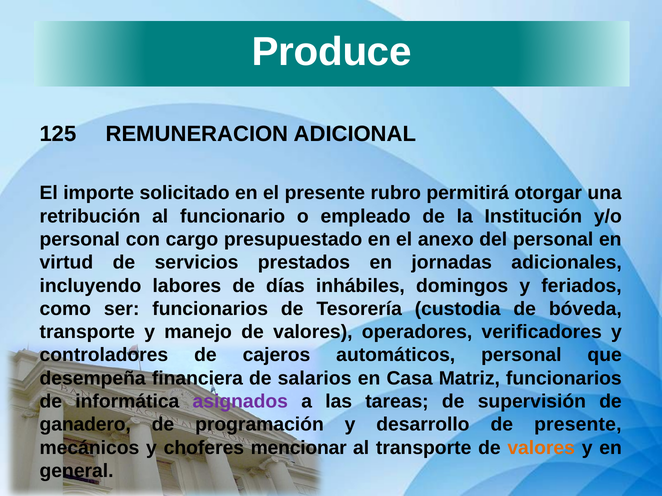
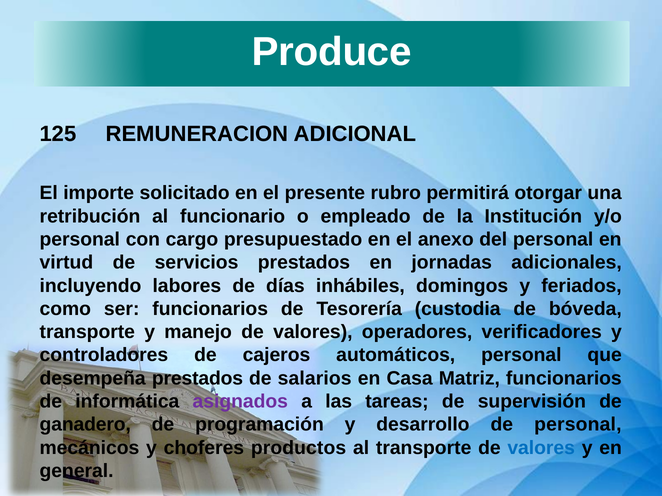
desempeña financiera: financiera -> prestados
de presente: presente -> personal
mencionar: mencionar -> productos
valores at (541, 448) colour: orange -> blue
